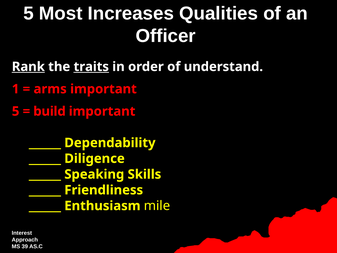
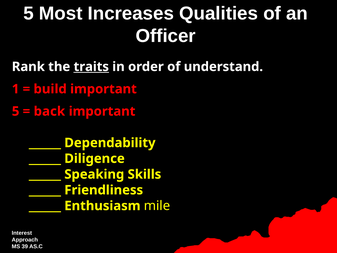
Rank underline: present -> none
arms: arms -> build
build: build -> back
